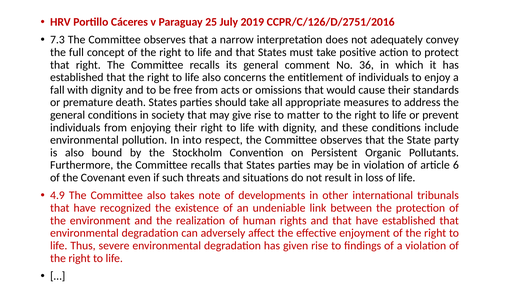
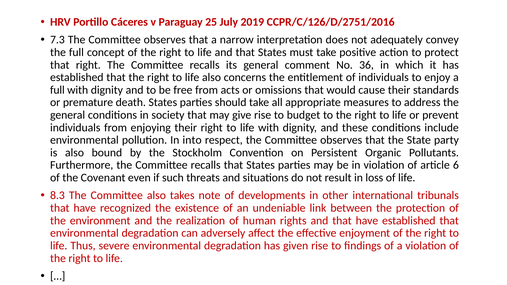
fall at (57, 90): fall -> full
matter: matter -> budget
4.9: 4.9 -> 8.3
